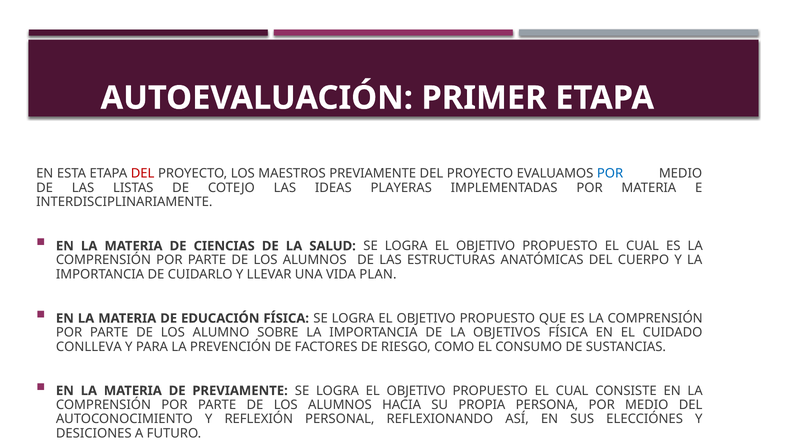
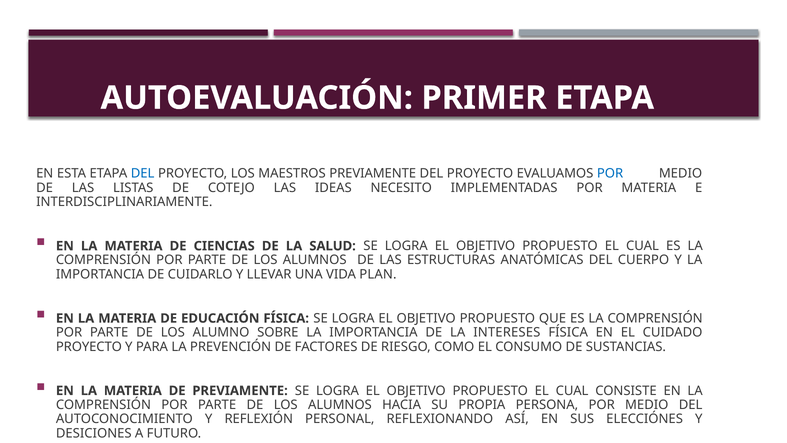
DEL at (143, 174) colour: red -> blue
PLAYERAS: PLAYERAS -> NECESITO
OBJETIVOS: OBJETIVOS -> INTERESES
CONLLEVA at (89, 346): CONLLEVA -> PROYECTO
